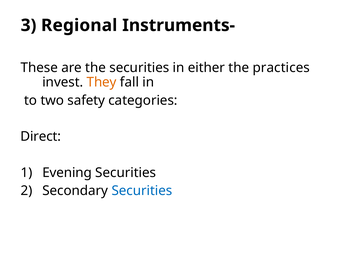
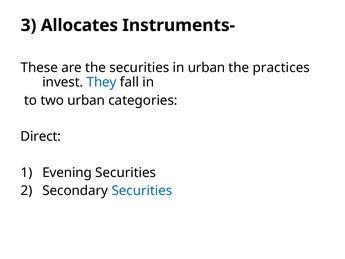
Regional: Regional -> Allocates
in either: either -> urban
They colour: orange -> blue
two safety: safety -> urban
